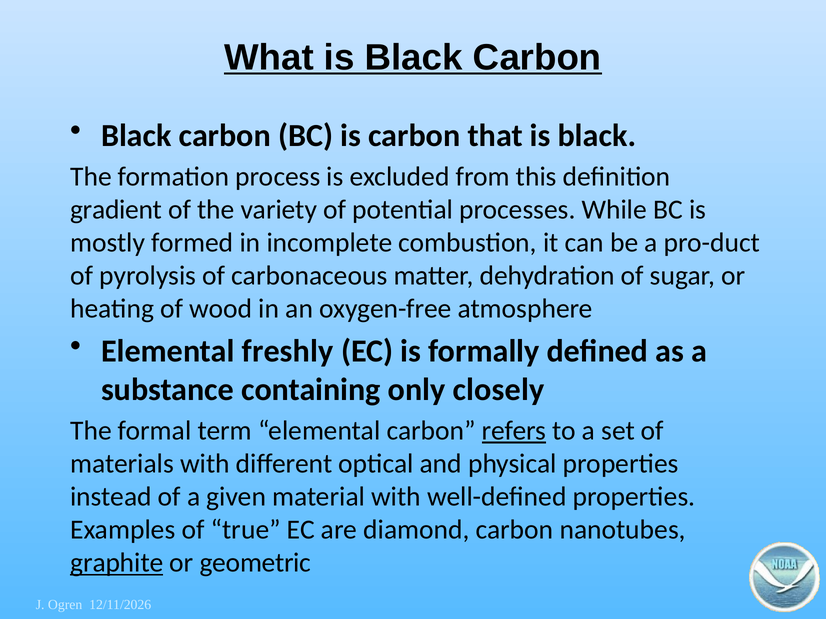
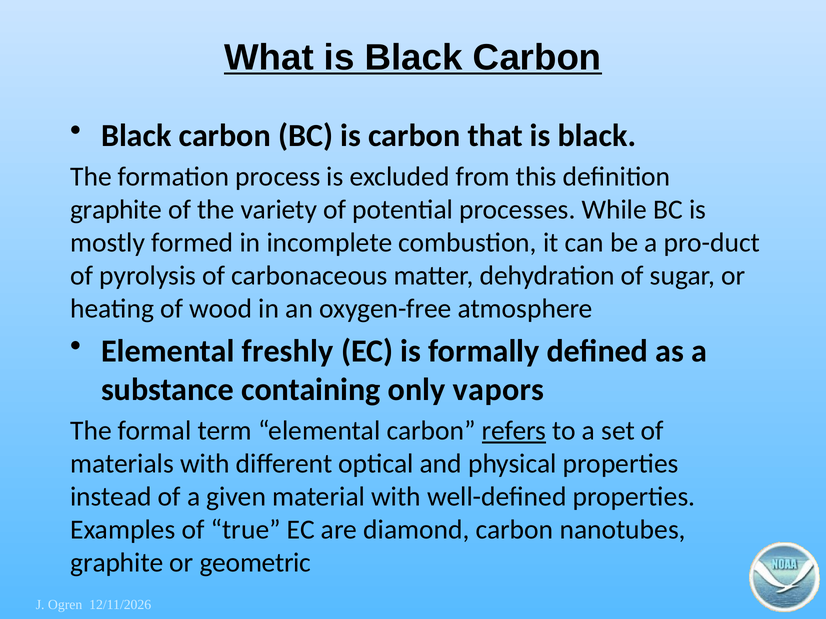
gradient at (116, 210): gradient -> graphite
closely: closely -> vapors
graphite at (117, 563) underline: present -> none
